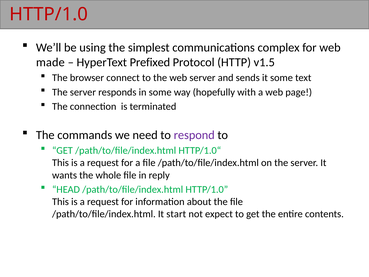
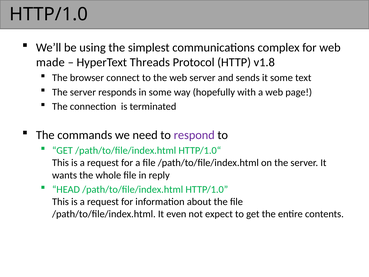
HTTP/1.0 at (49, 14) colour: red -> black
Prefixed: Prefixed -> Threads
v1.5: v1.5 -> v1.8
start: start -> even
